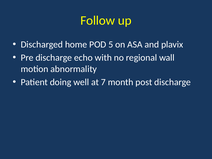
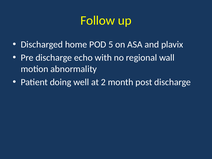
7: 7 -> 2
